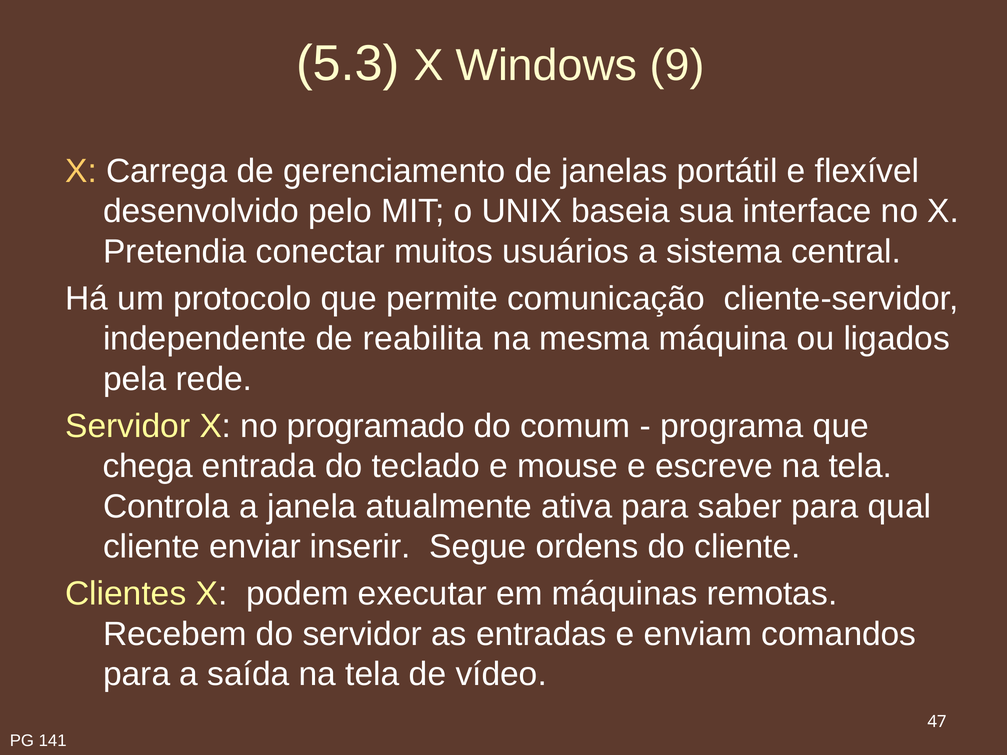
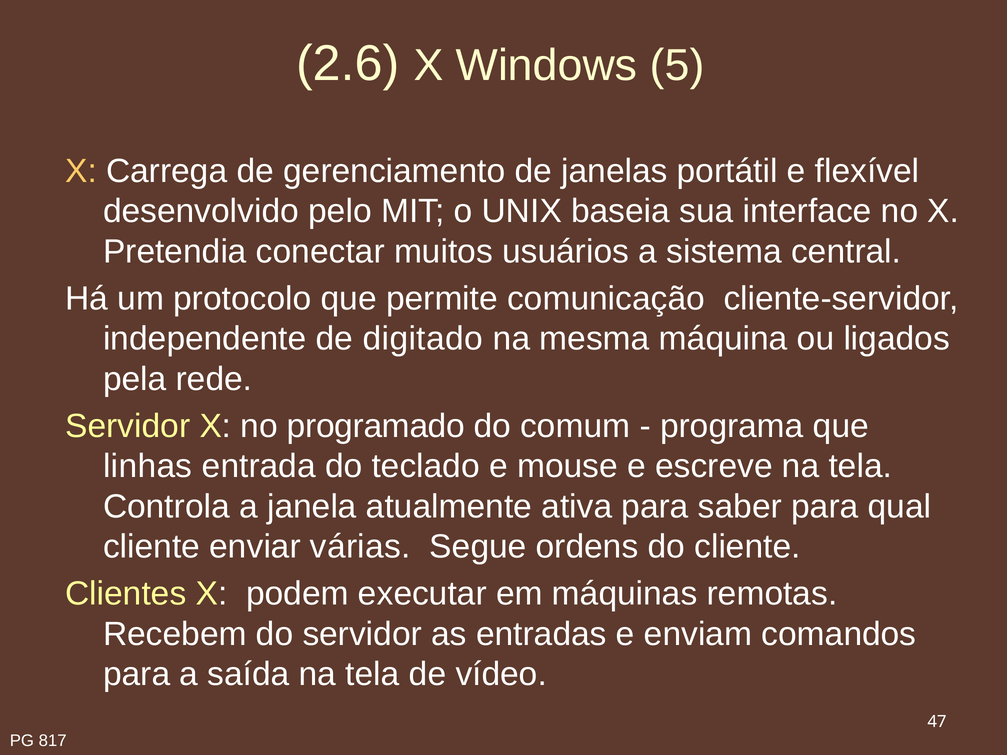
5.3: 5.3 -> 2.6
9: 9 -> 5
reabilita: reabilita -> digitado
chega: chega -> linhas
inserir: inserir -> várias
141: 141 -> 817
